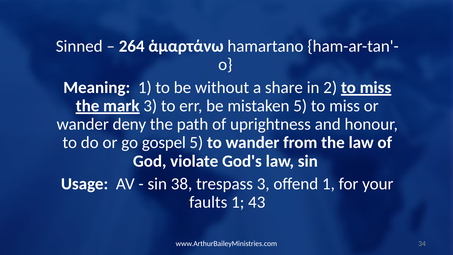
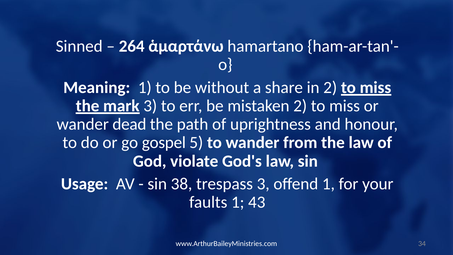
mistaken 5: 5 -> 2
deny: deny -> dead
